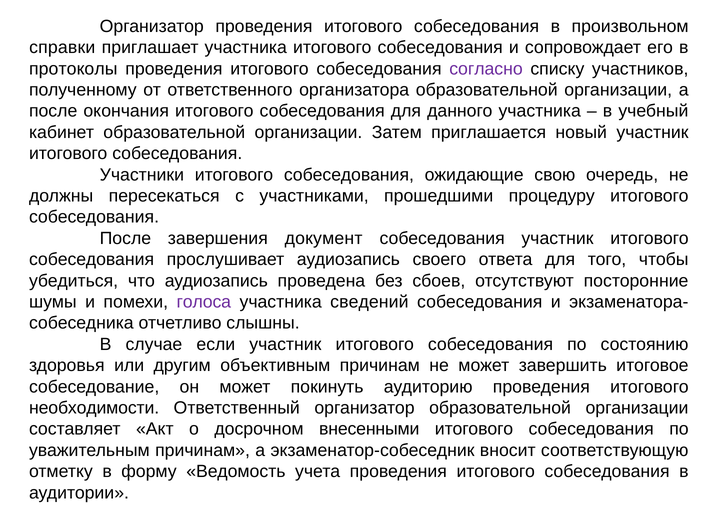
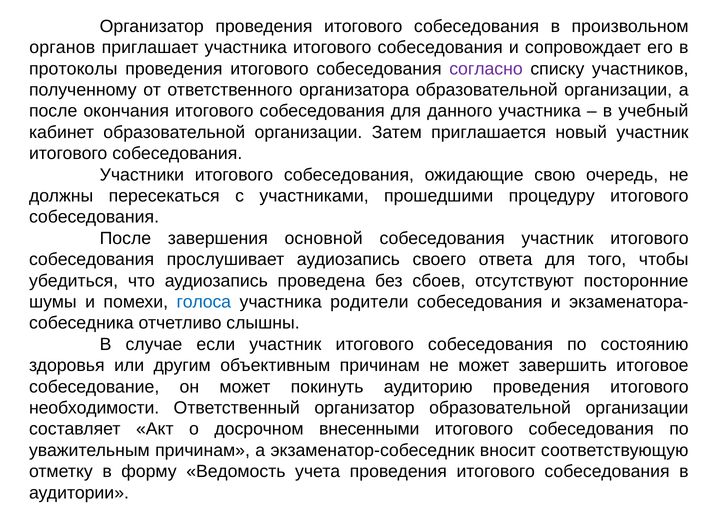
справки: справки -> органов
документ: документ -> основной
голоса colour: purple -> blue
сведений: сведений -> родители
